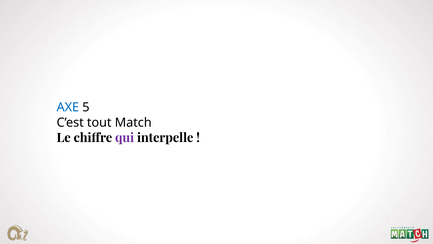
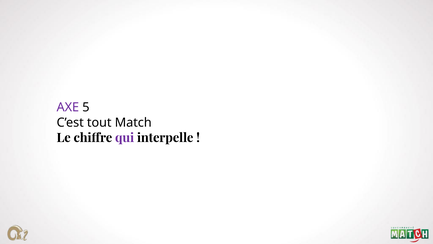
AXE colour: blue -> purple
